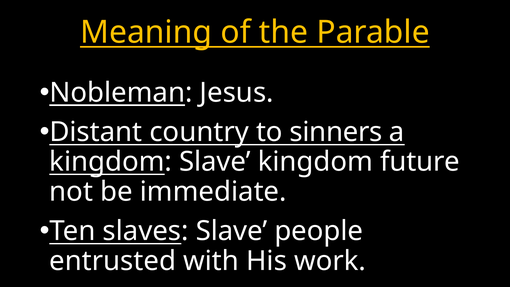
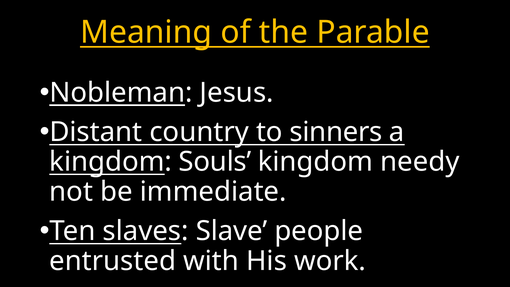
kingdom Slave: Slave -> Souls
future: future -> needy
